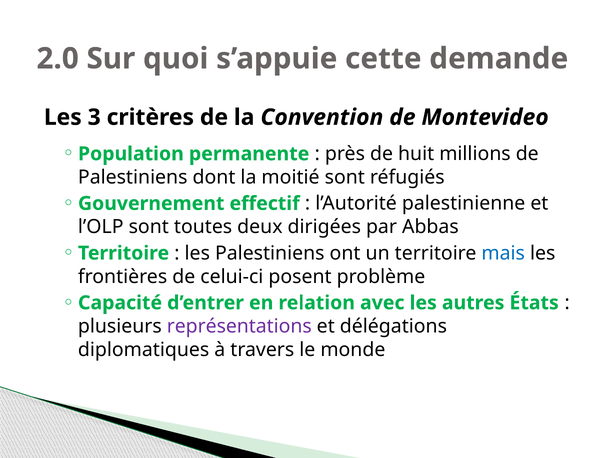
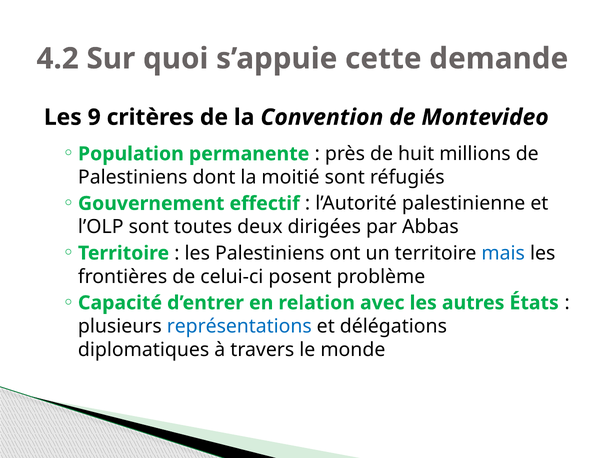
2.0: 2.0 -> 4.2
3: 3 -> 9
représentations colour: purple -> blue
